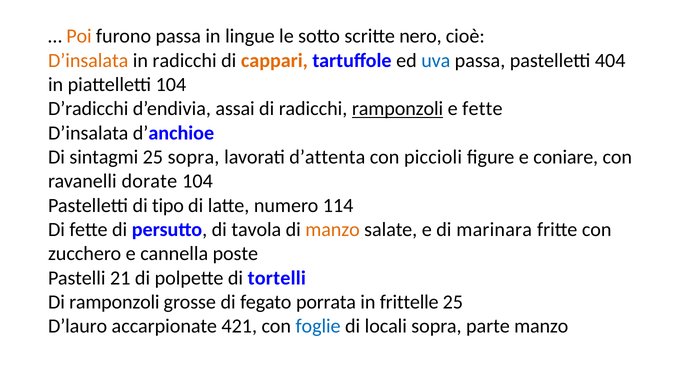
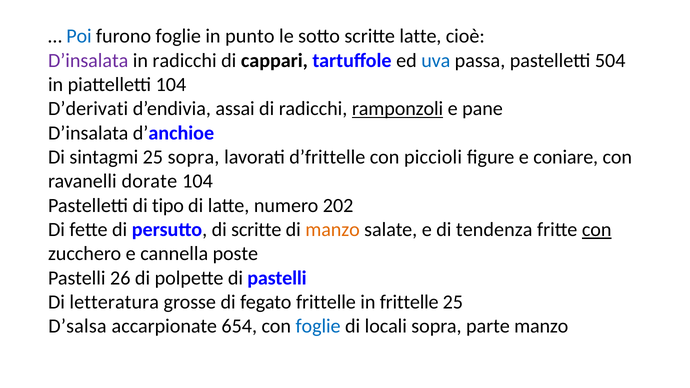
Poi colour: orange -> blue
furono passa: passa -> foglie
lingue: lingue -> punto
scritte nero: nero -> latte
D’insalata at (88, 60) colour: orange -> purple
cappari colour: orange -> black
404: 404 -> 504
D’radicchi: D’radicchi -> D’derivati
e fette: fette -> pane
d’attenta: d’attenta -> d’frittelle
114: 114 -> 202
di tavola: tavola -> scritte
marinara: marinara -> tendenza
con at (597, 230) underline: none -> present
21: 21 -> 26
di tortelli: tortelli -> pastelli
Di ramponzoli: ramponzoli -> letteratura
fegato porrata: porrata -> frittelle
D’lauro: D’lauro -> D’salsa
421: 421 -> 654
